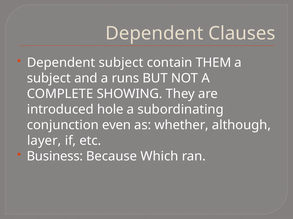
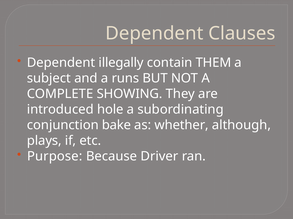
Dependent subject: subject -> illegally
even: even -> bake
layer: layer -> plays
Business: Business -> Purpose
Which: Which -> Driver
